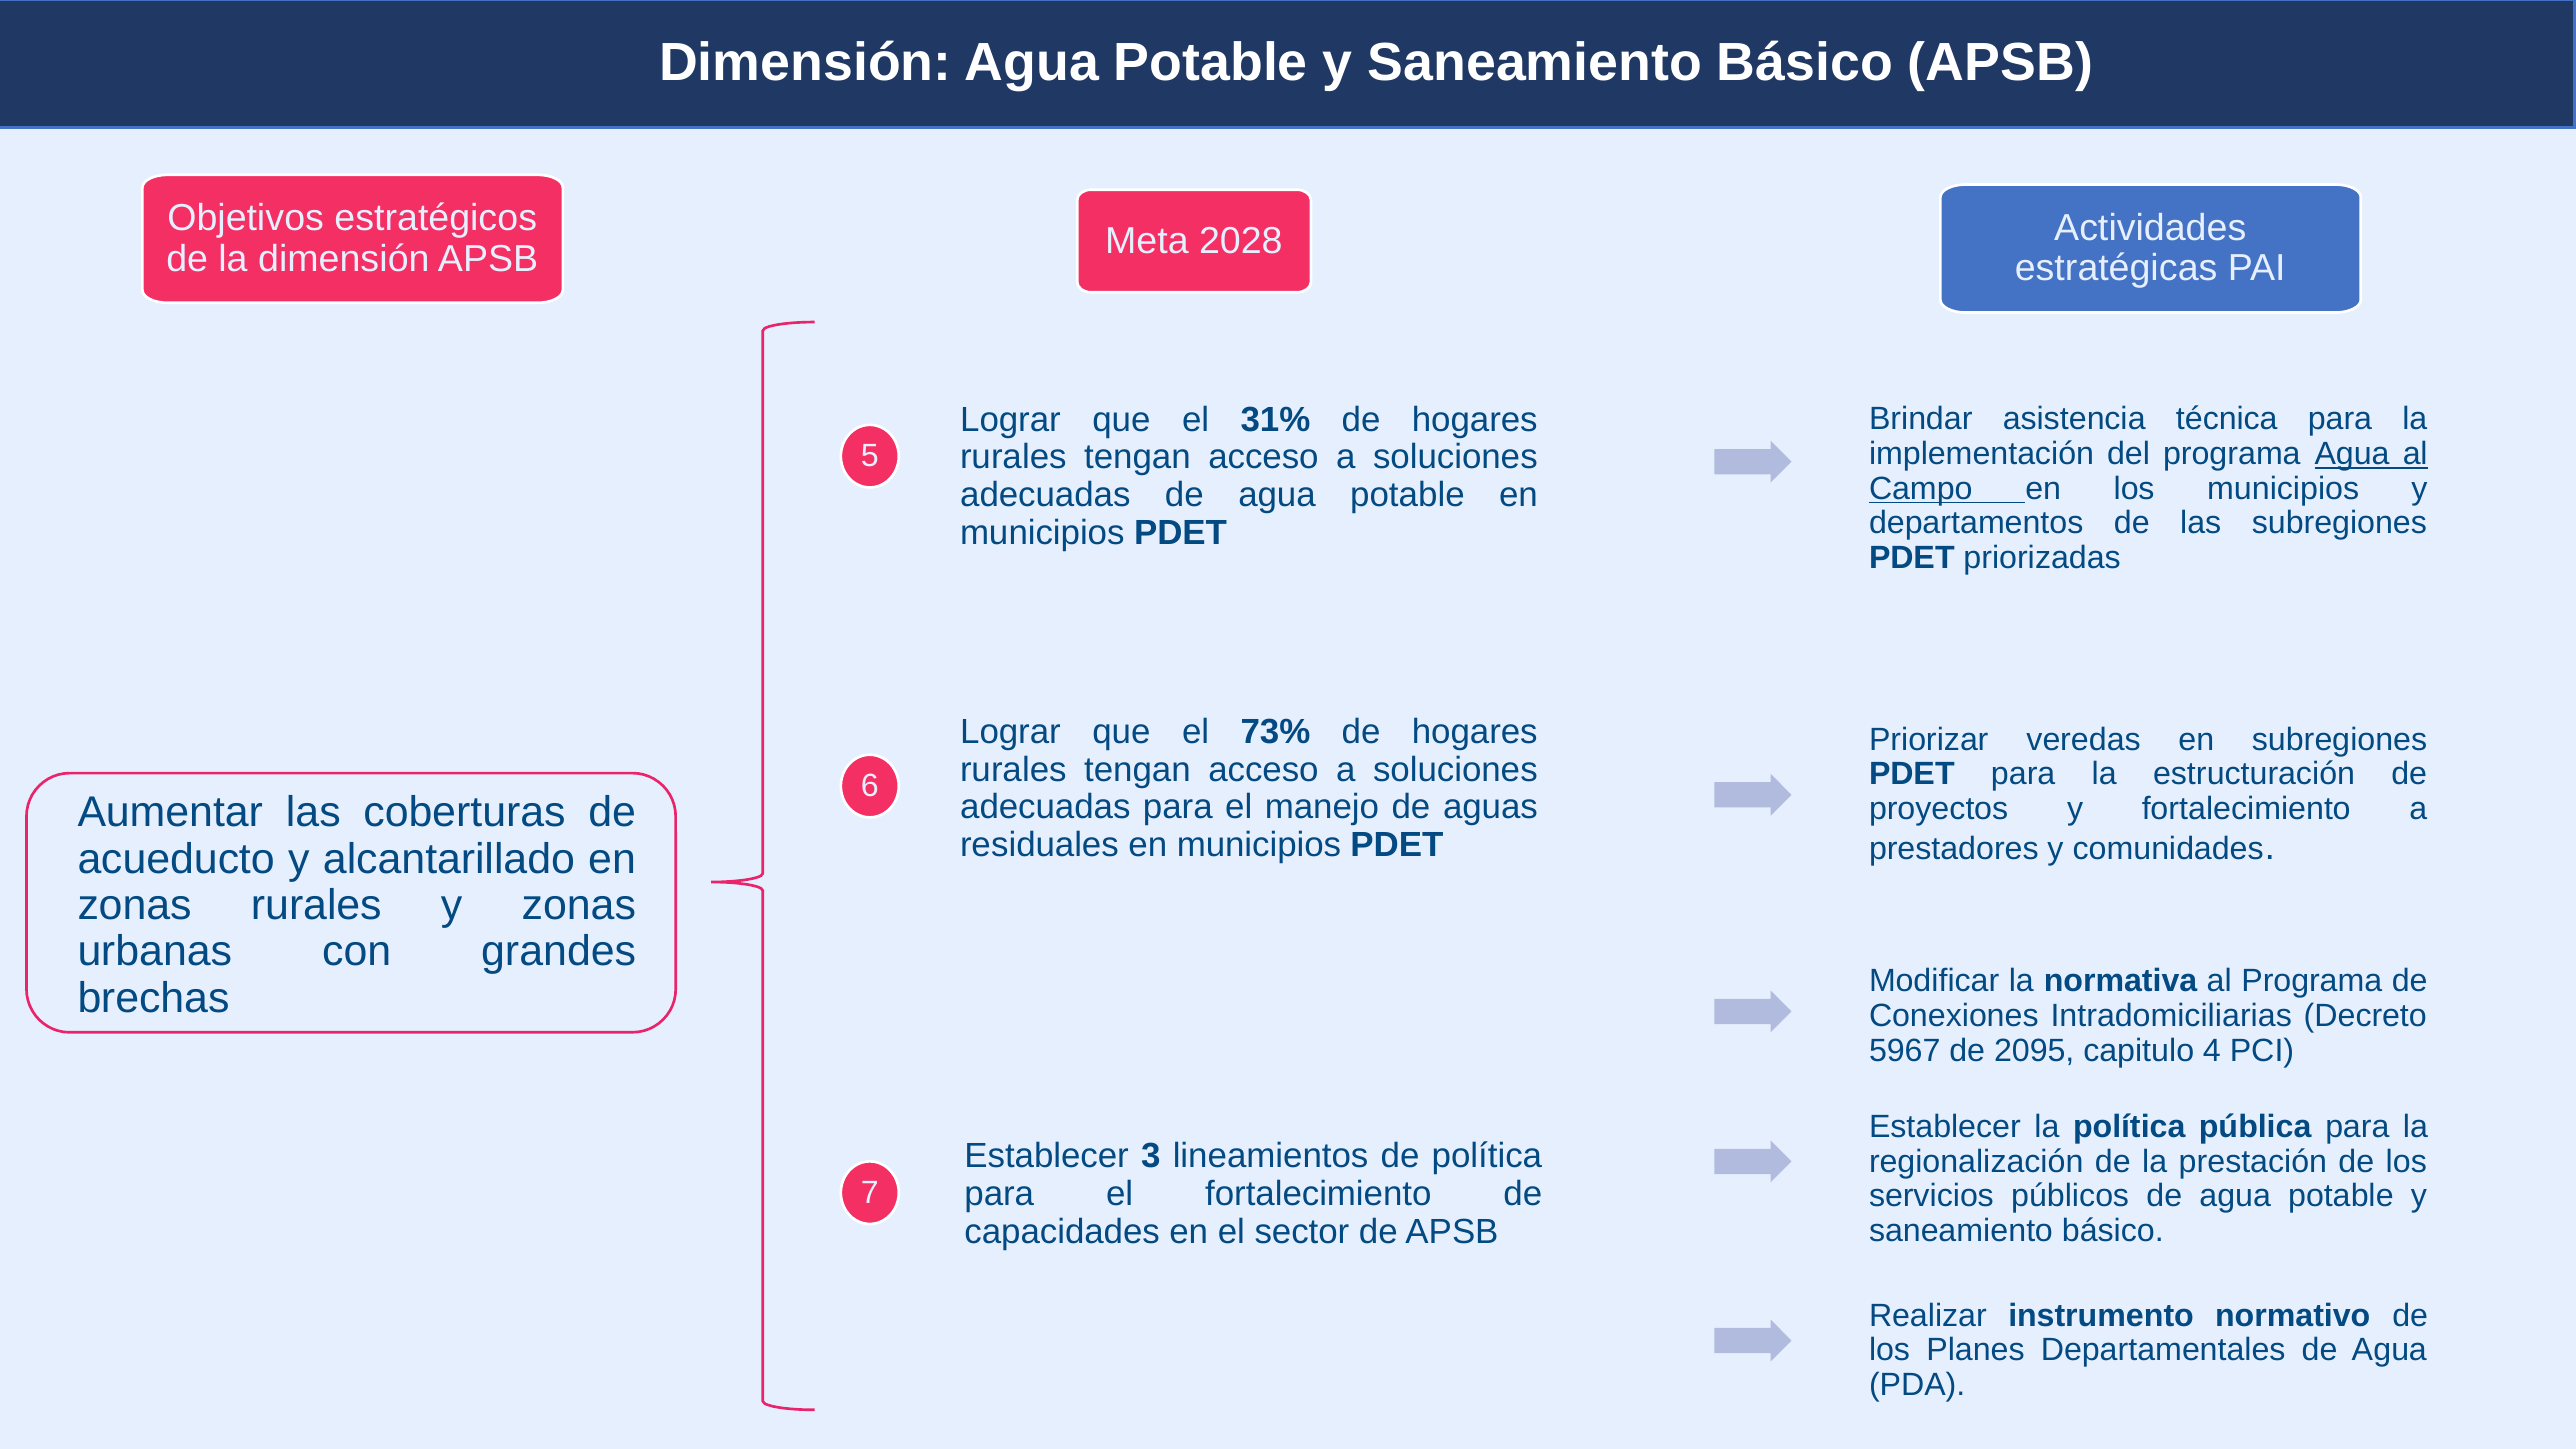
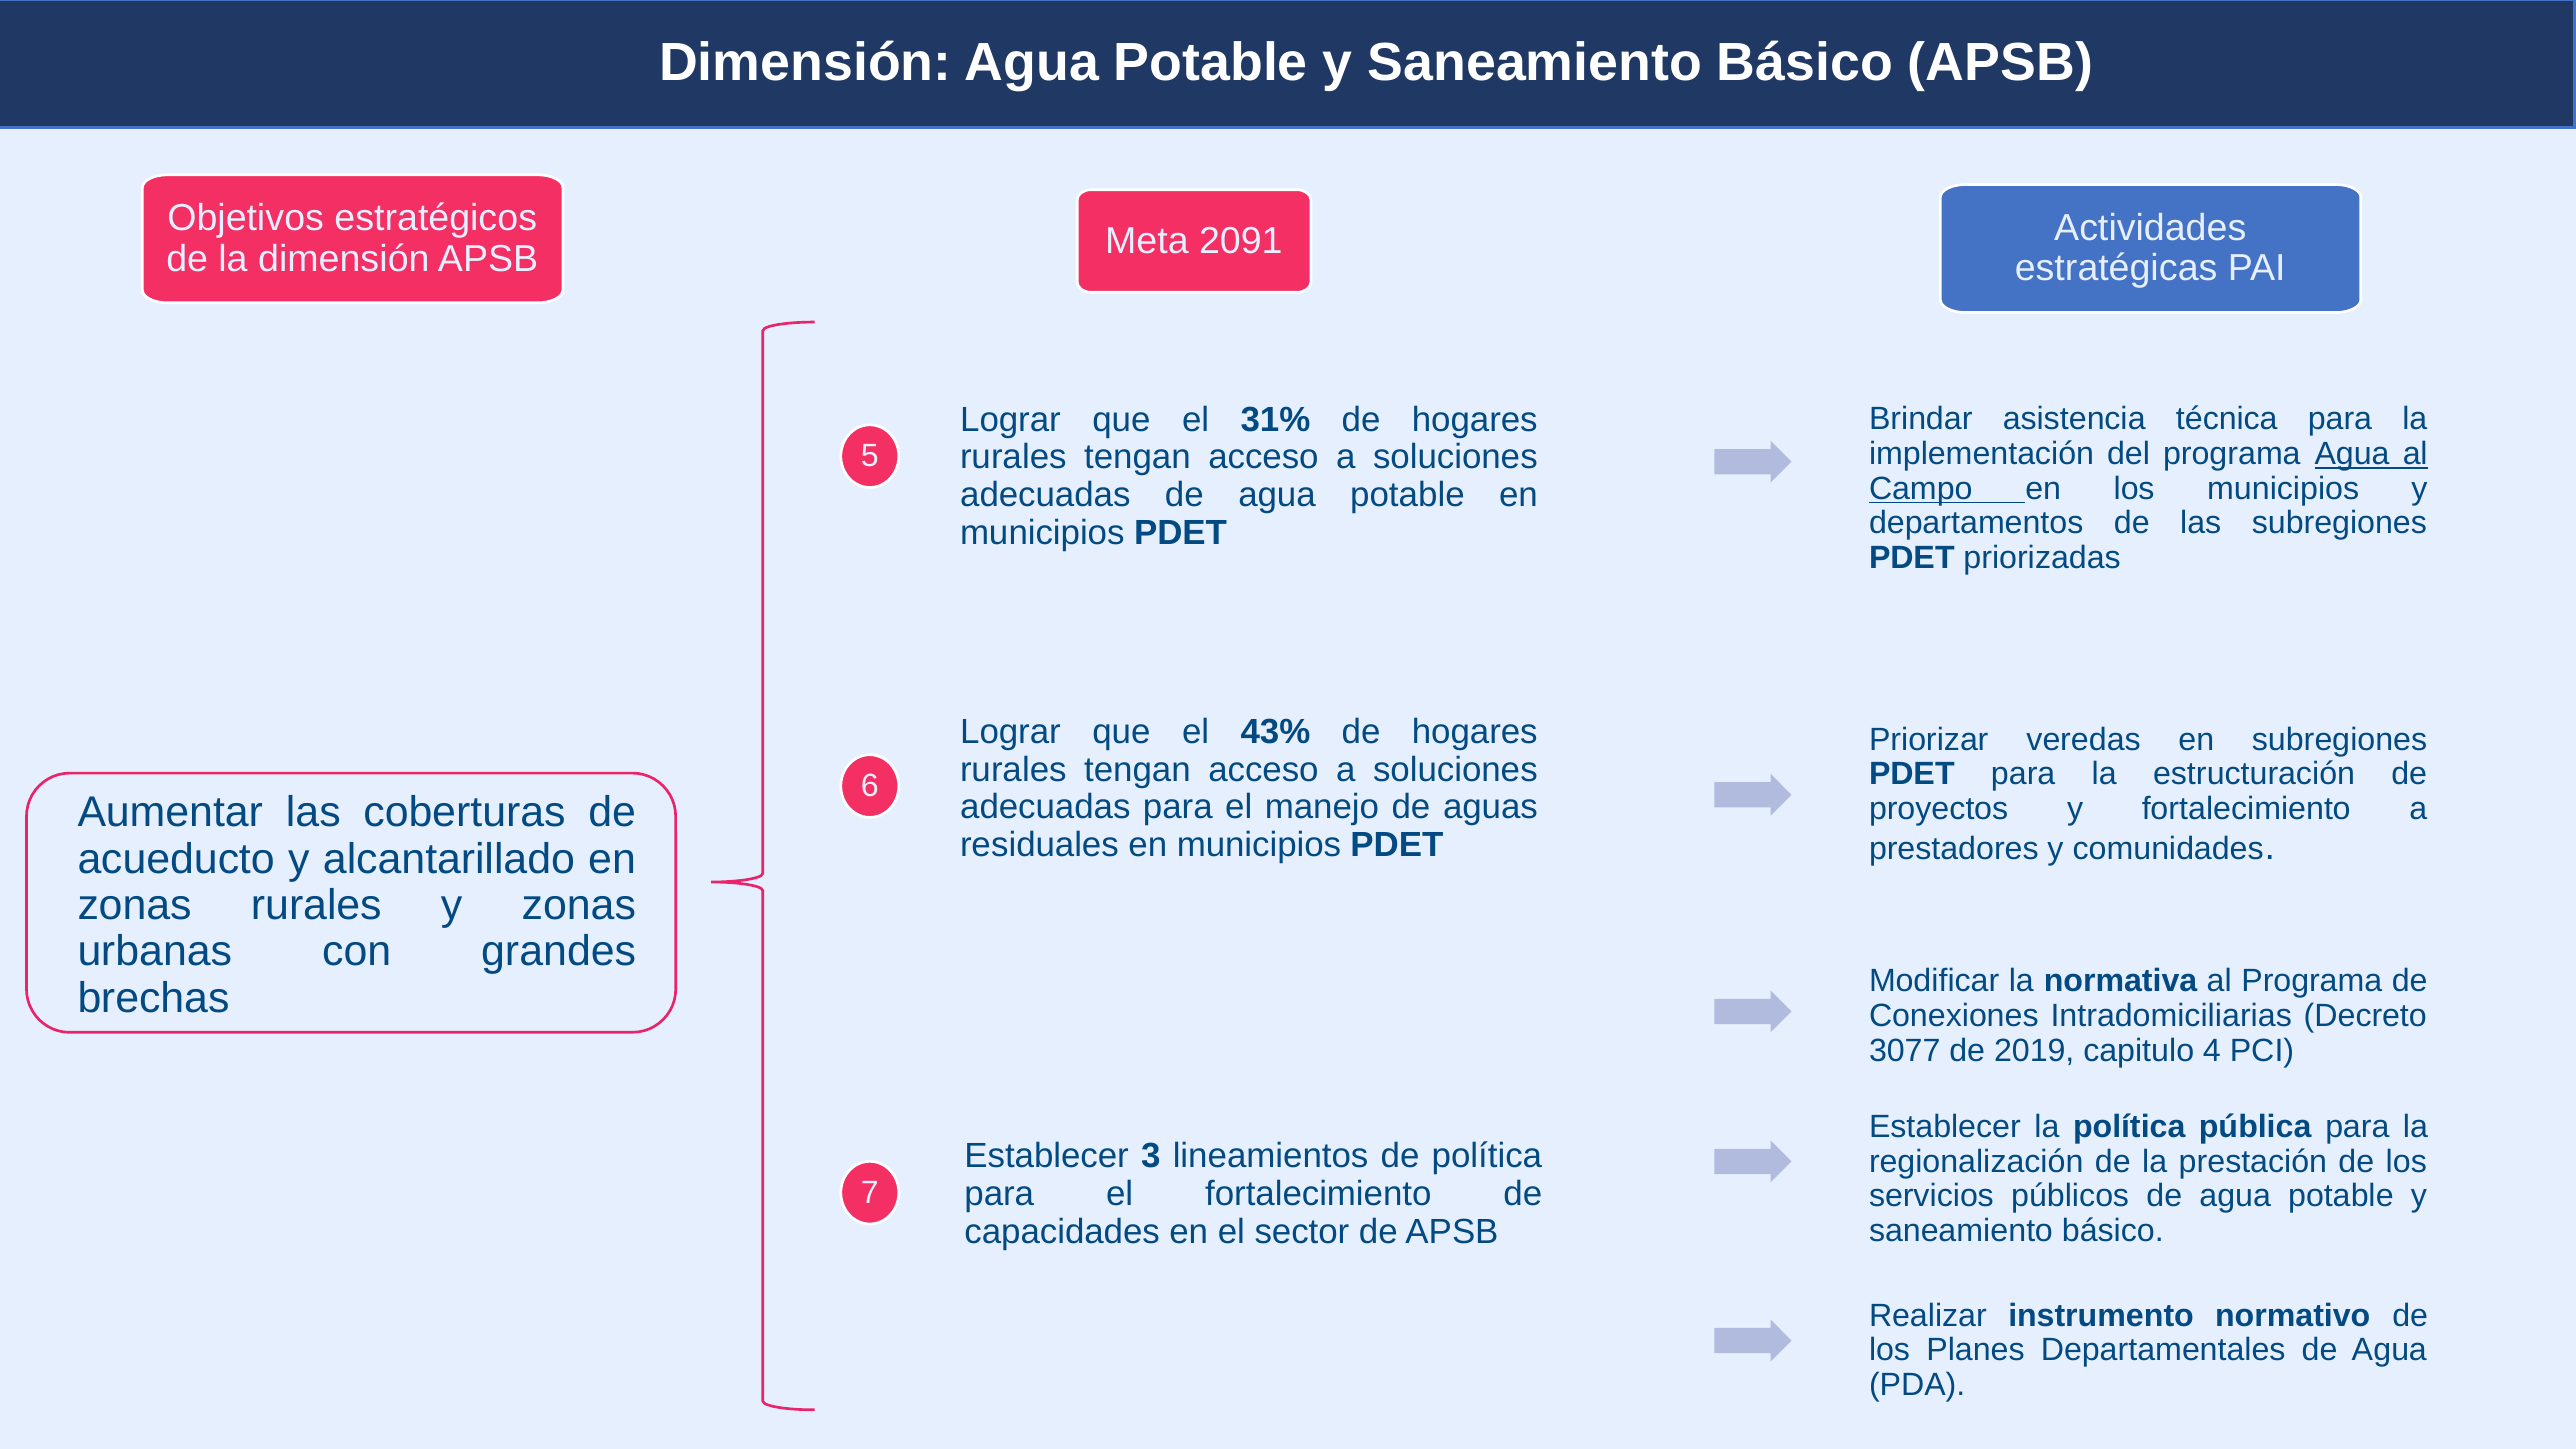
2028: 2028 -> 2091
73%: 73% -> 43%
5967: 5967 -> 3077
2095: 2095 -> 2019
